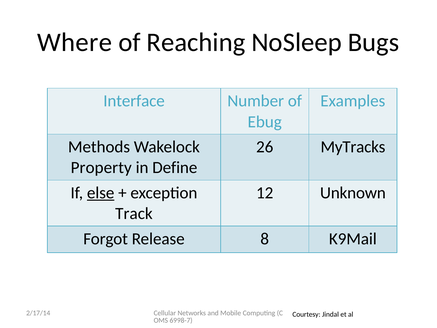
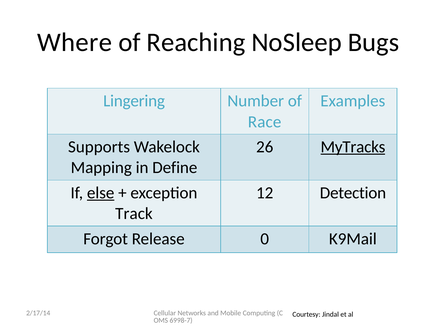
Interface: Interface -> Lingering
Ebug: Ebug -> Race
Methods: Methods -> Supports
MyTracks underline: none -> present
Property: Property -> Mapping
Unknown: Unknown -> Detection
8: 8 -> 0
